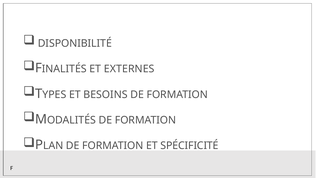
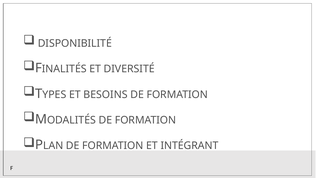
EXTERNES: EXTERNES -> DIVERSITÉ
SPÉCIFICITÉ: SPÉCIFICITÉ -> INTÉGRANT
